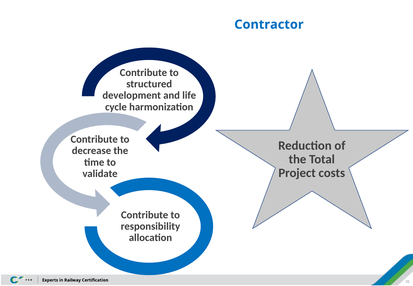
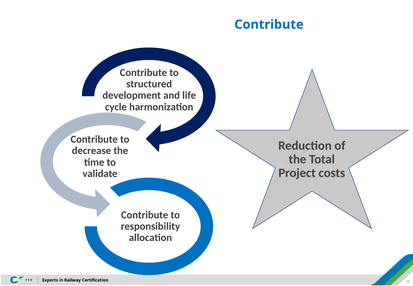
Contractor at (269, 24): Contractor -> Contribute
